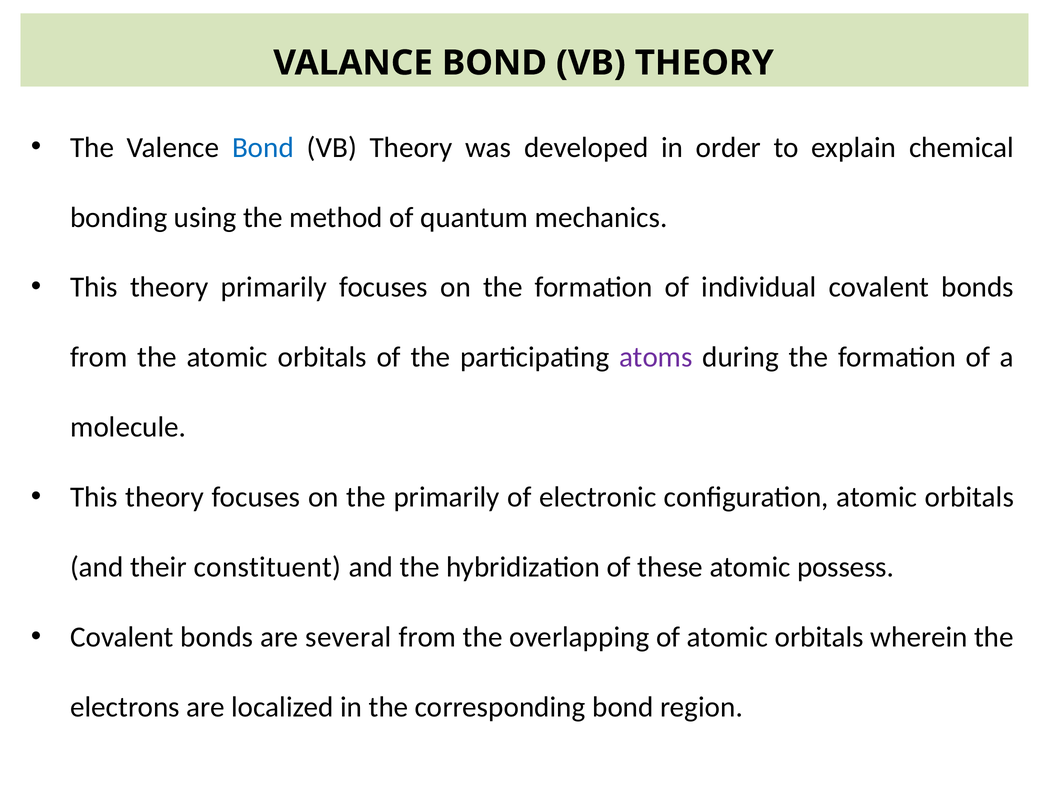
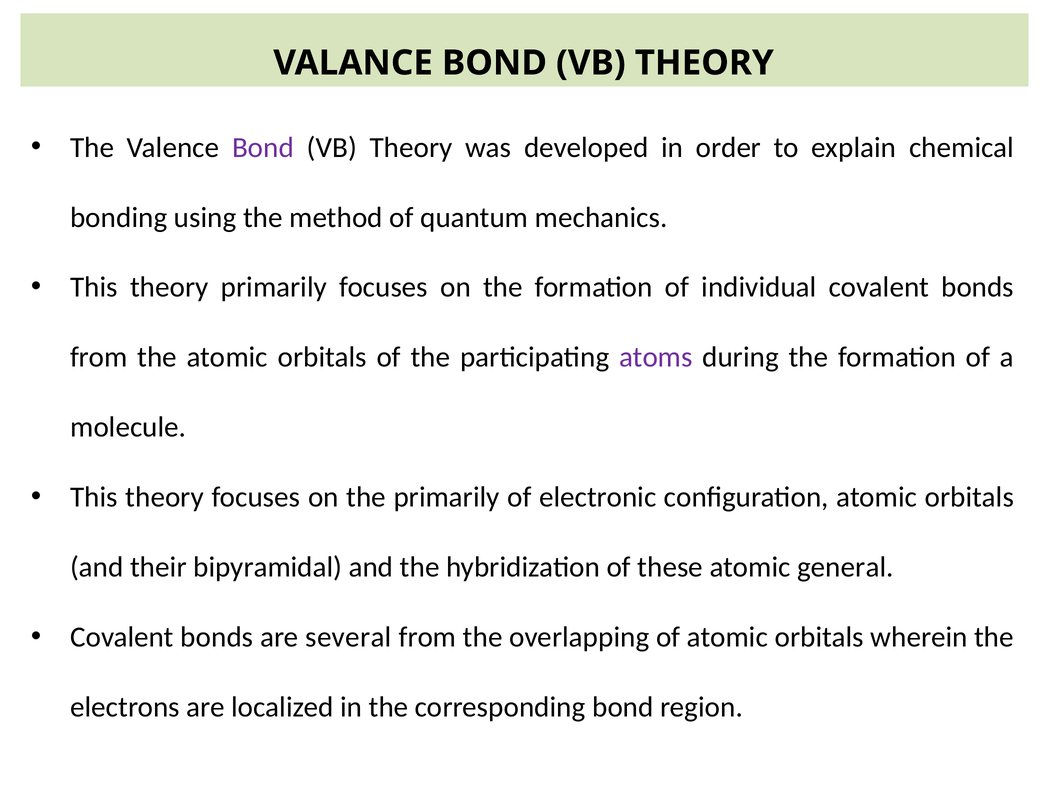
Bond at (263, 147) colour: blue -> purple
constituent: constituent -> bipyramidal
possess: possess -> general
